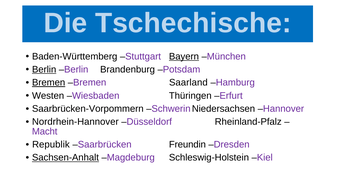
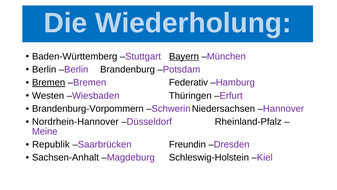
Tschechische: Tschechische -> Wiederholung
Berlin at (44, 69) underline: present -> none
Saarland: Saarland -> Federativ
Saarbrücken-Vorpommern: Saarbrücken-Vorpommern -> Brandenburg-Vorpommern
Macht: Macht -> Meine
Sachsen-Anhalt underline: present -> none
